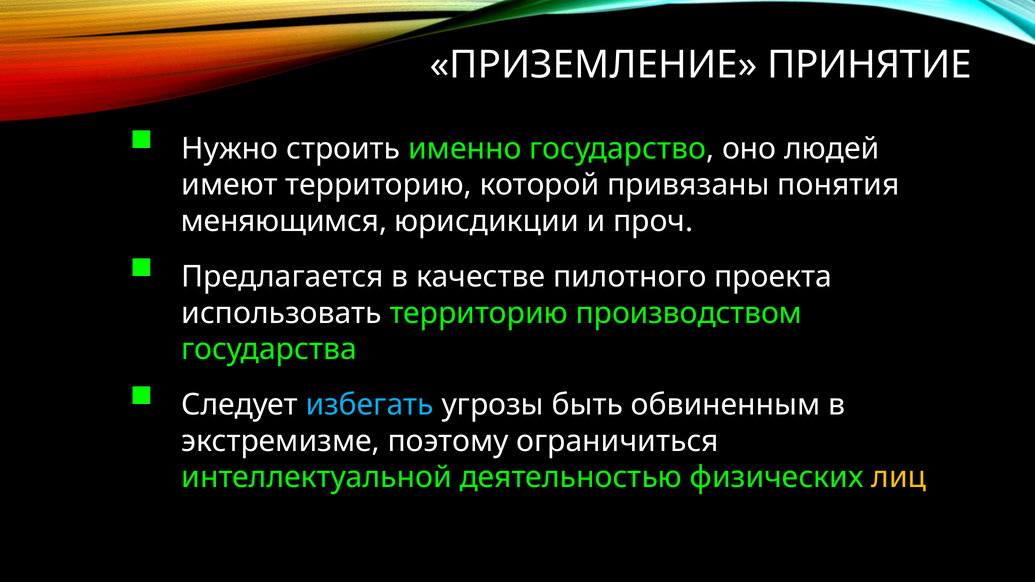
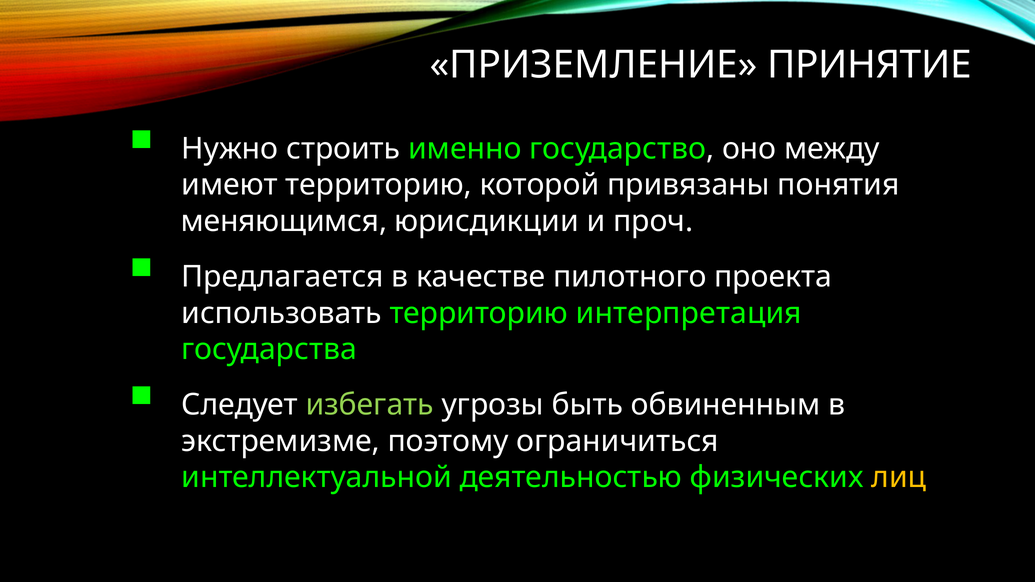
людей: людей -> между
производством: производством -> интерпретация
избегать colour: light blue -> light green
